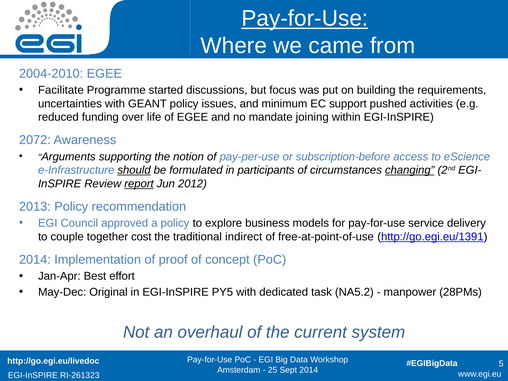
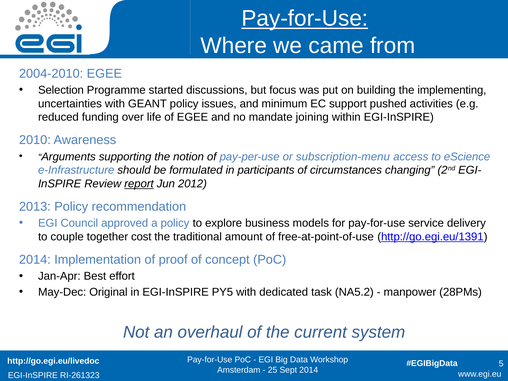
Facilitate: Facilitate -> Selection
requirements: requirements -> implementing
2072: 2072 -> 2010
subscription-before: subscription-before -> subscription-menu
should underline: present -> none
changing underline: present -> none
indirect: indirect -> amount
